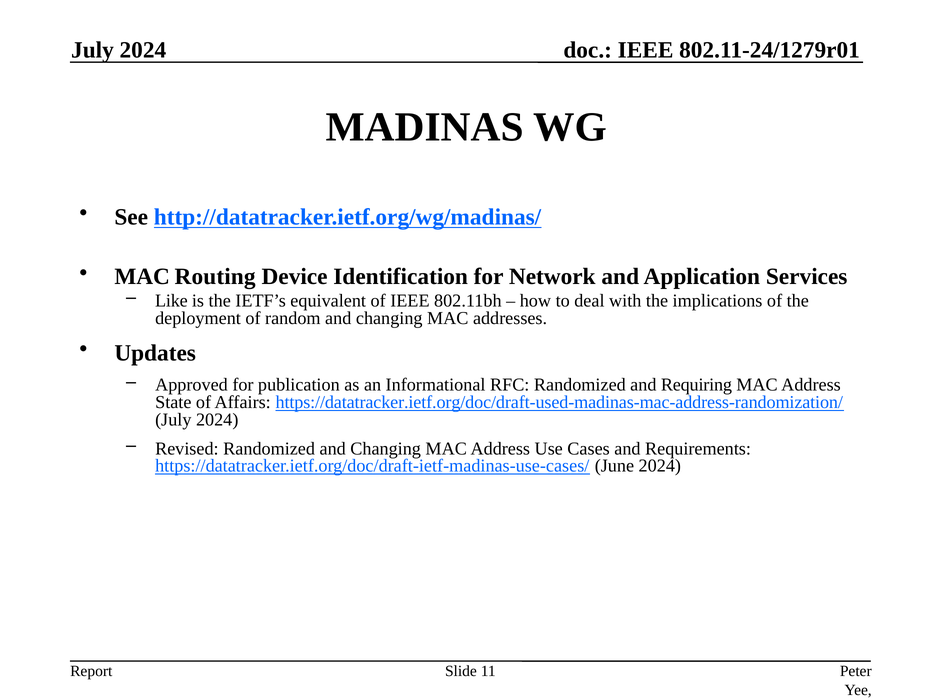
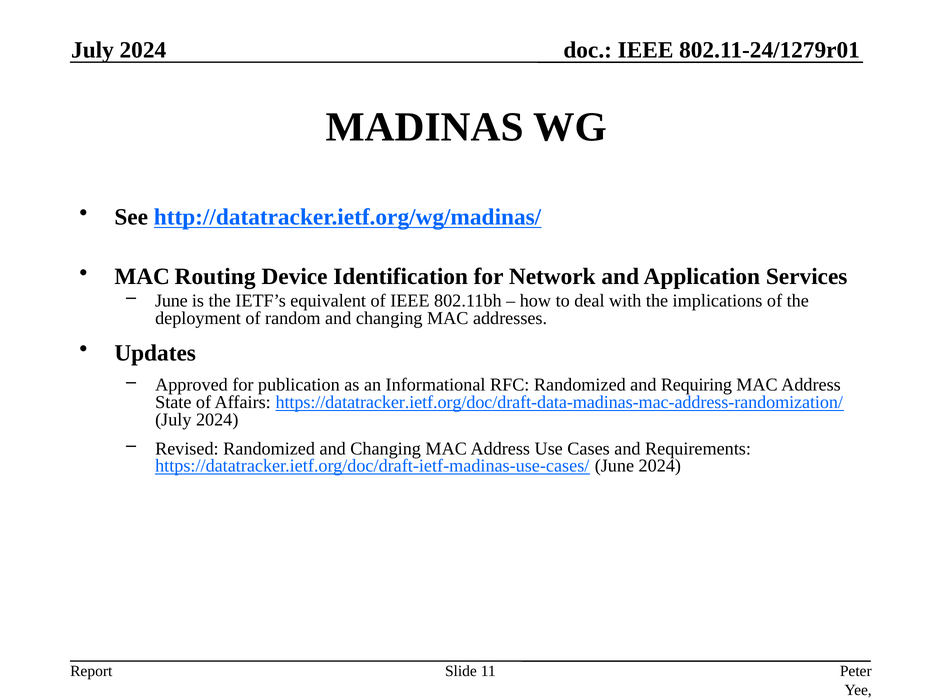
Like at (171, 301): Like -> June
https://datatracker.ietf.org/doc/draft-used-madinas-mac-address-randomization/: https://datatracker.ietf.org/doc/draft-used-madinas-mac-address-randomization/ -> https://datatracker.ietf.org/doc/draft-data-madinas-mac-address-randomization/
